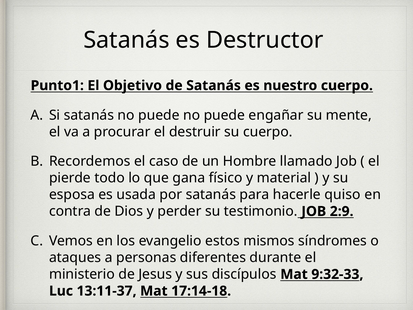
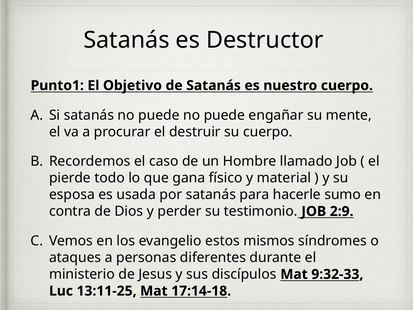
quiso: quiso -> sumo
13:11-37: 13:11-37 -> 13:11-25
